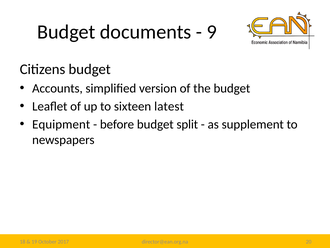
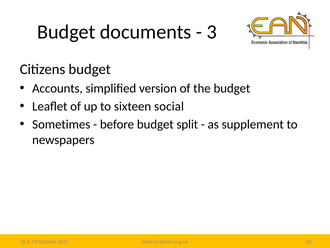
9: 9 -> 3
latest: latest -> social
Equipment: Equipment -> Sometimes
